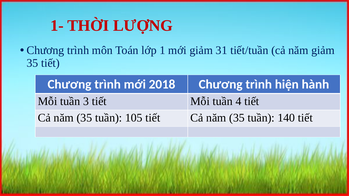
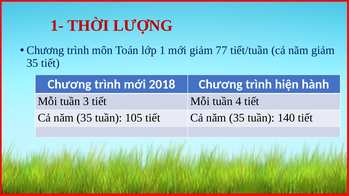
31: 31 -> 77
